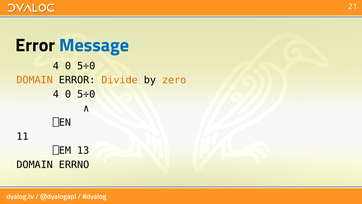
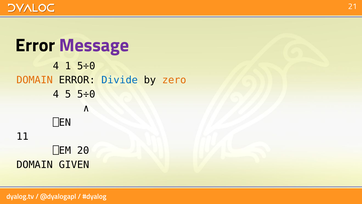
Message colour: blue -> purple
0 at (68, 66): 0 -> 1
Divide colour: orange -> blue
0 at (68, 94): 0 -> 5
13: 13 -> 20
ERRNO: ERRNO -> GIVEN
